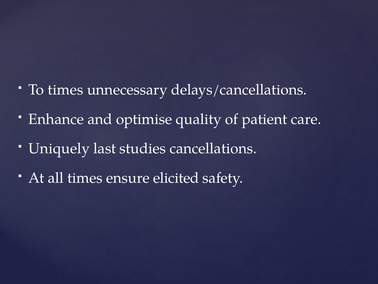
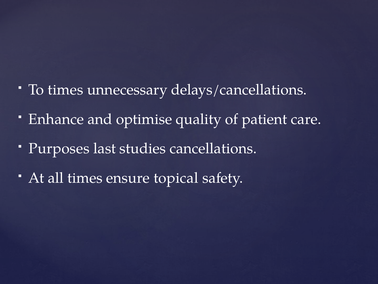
Uniquely: Uniquely -> Purposes
elicited: elicited -> topical
